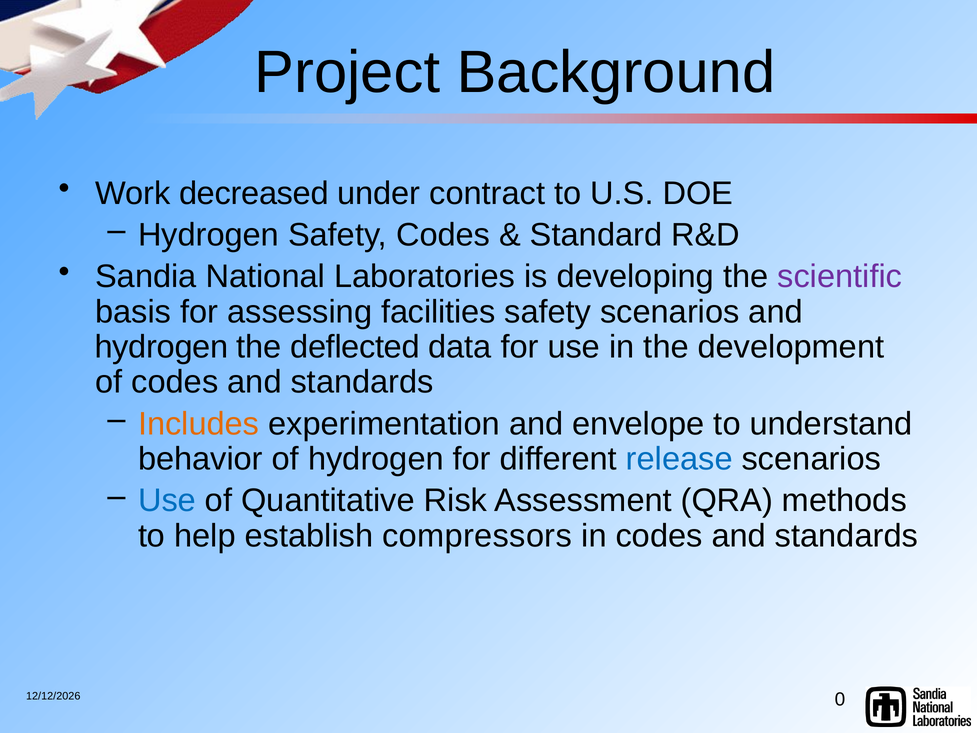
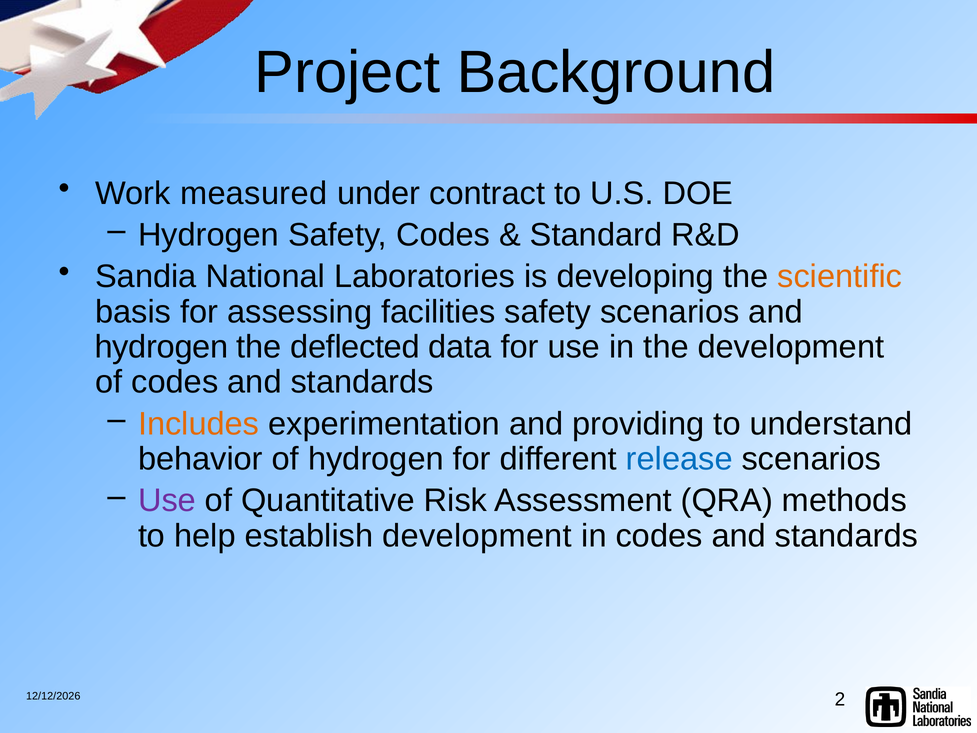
decreased: decreased -> measured
scientific colour: purple -> orange
envelope: envelope -> providing
Use at (167, 501) colour: blue -> purple
establish compressors: compressors -> development
0: 0 -> 2
